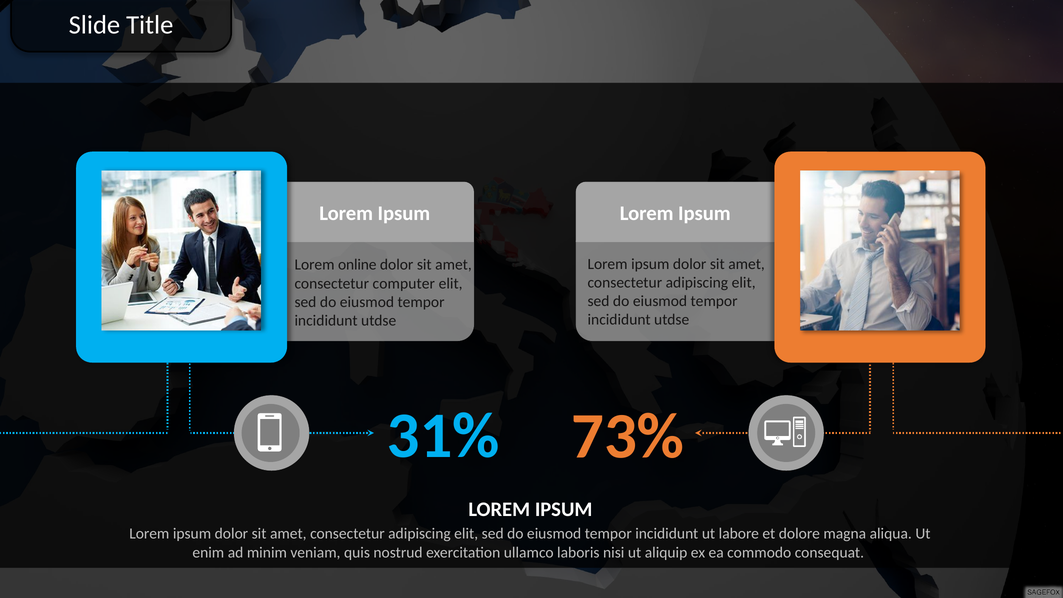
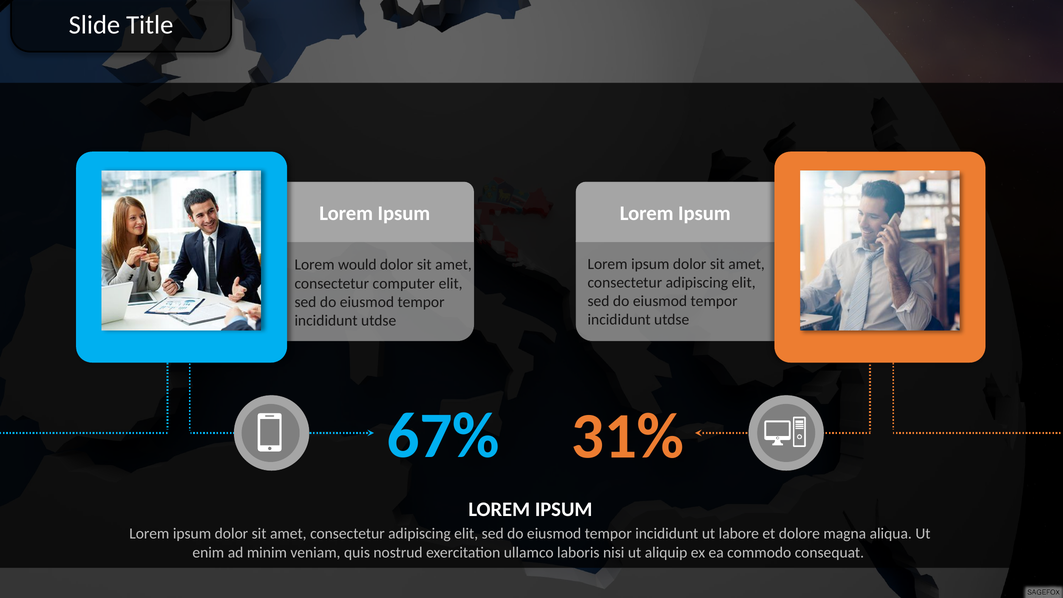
online: online -> would
31%: 31% -> 67%
73%: 73% -> 31%
